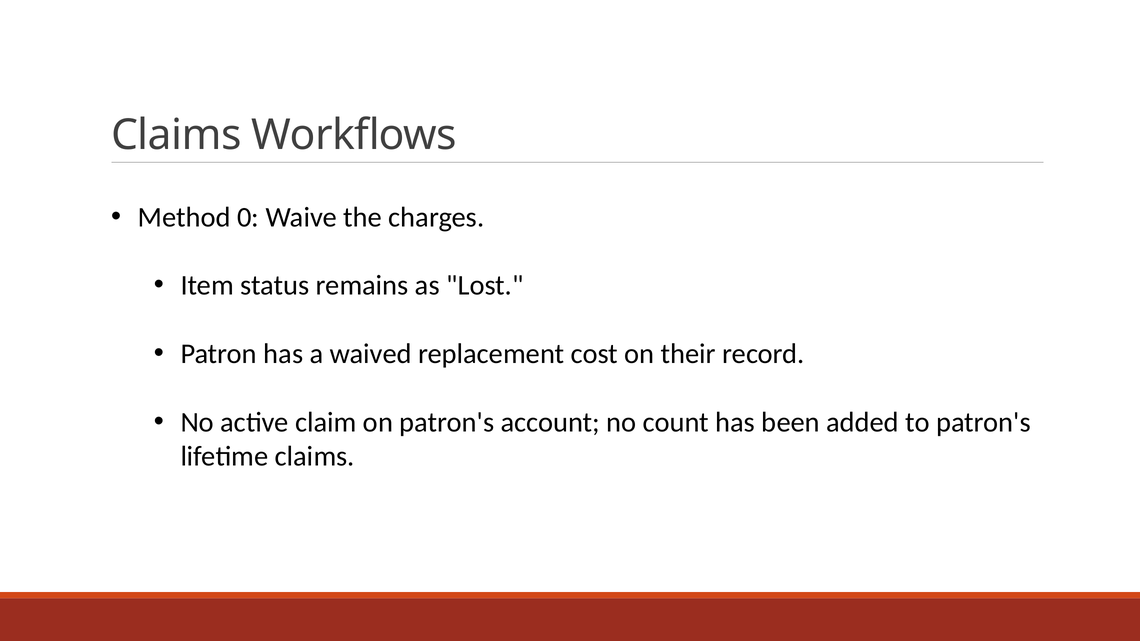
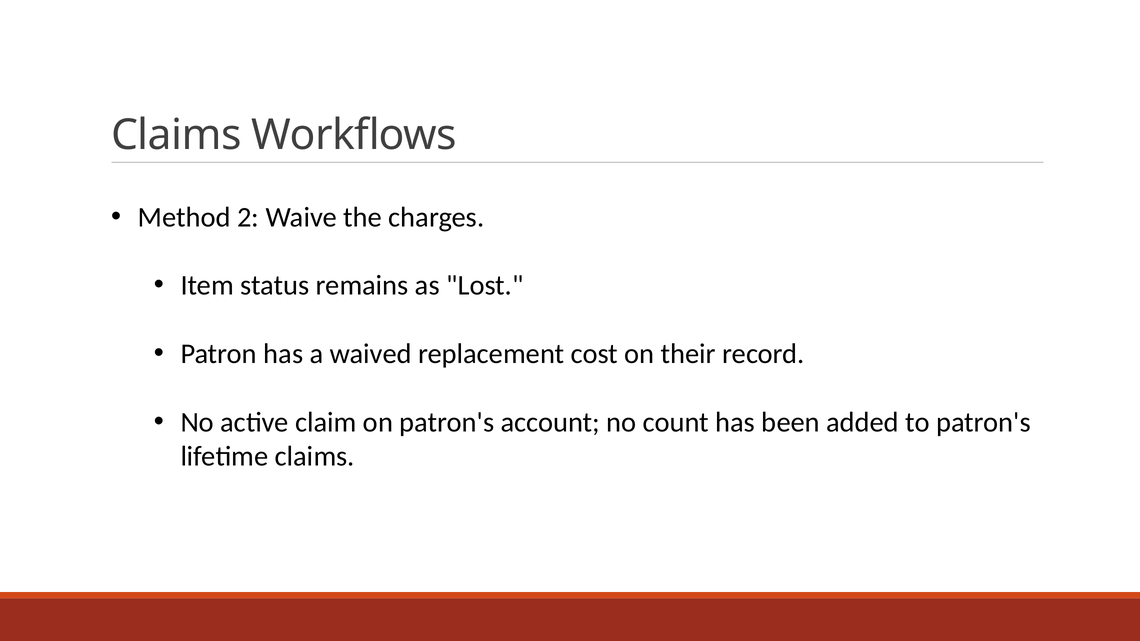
0: 0 -> 2
